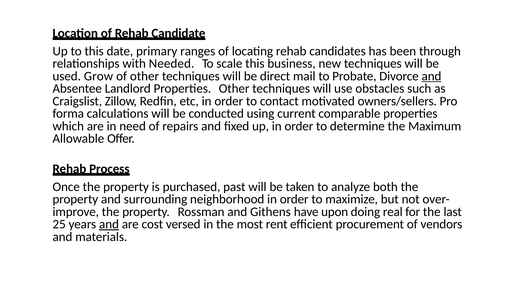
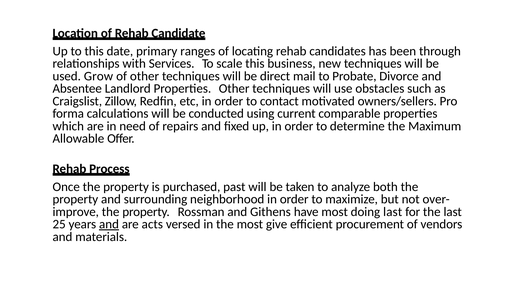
Needed: Needed -> Services
and at (431, 76) underline: present -> none
have upon: upon -> most
doing real: real -> last
cost: cost -> acts
rent: rent -> give
